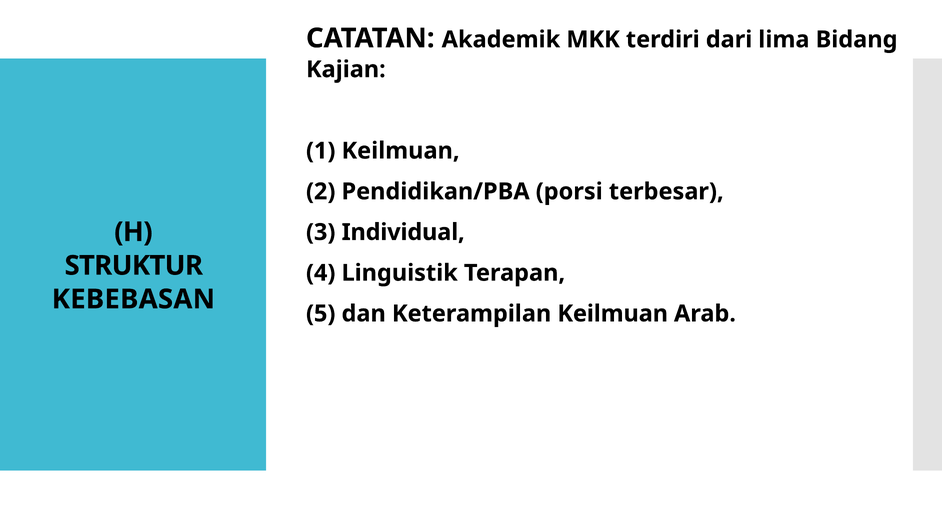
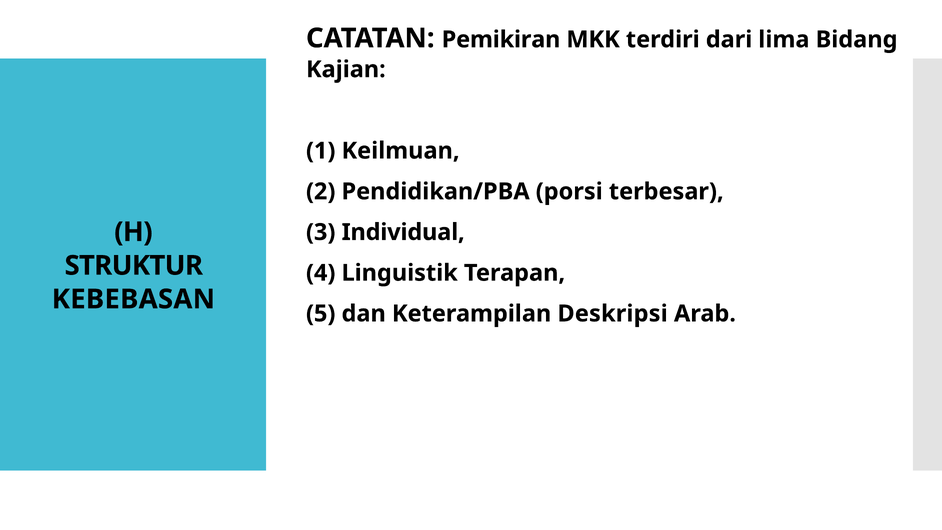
Akademik: Akademik -> Pemikiran
Keterampilan Keilmuan: Keilmuan -> Deskripsi
